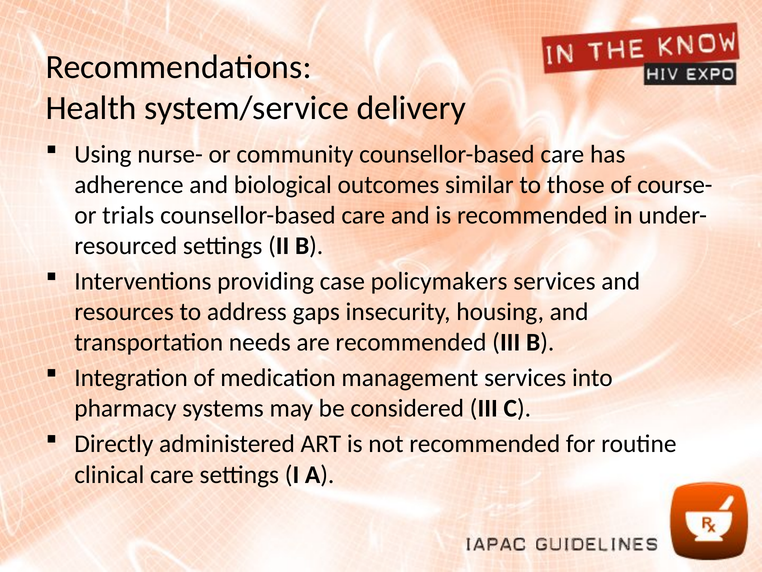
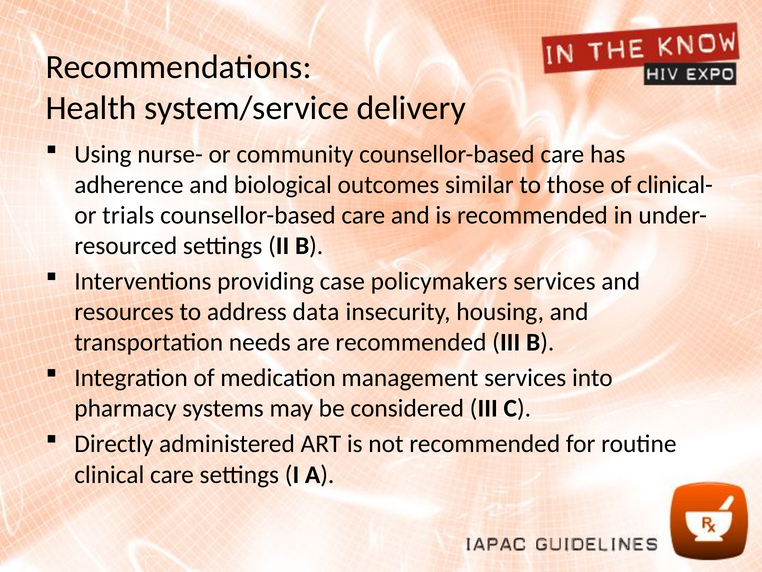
course-: course- -> clinical-
gaps: gaps -> data
